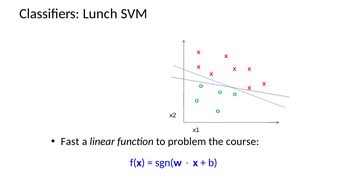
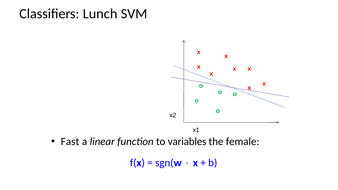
problem: problem -> variables
course: course -> female
